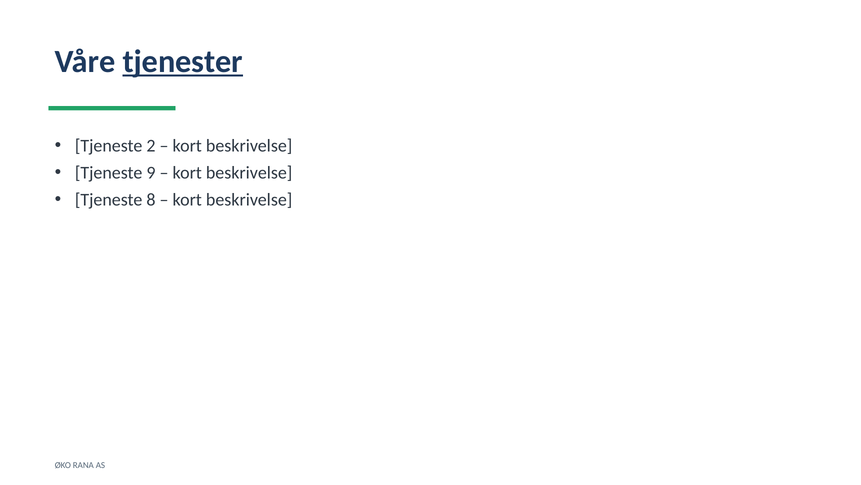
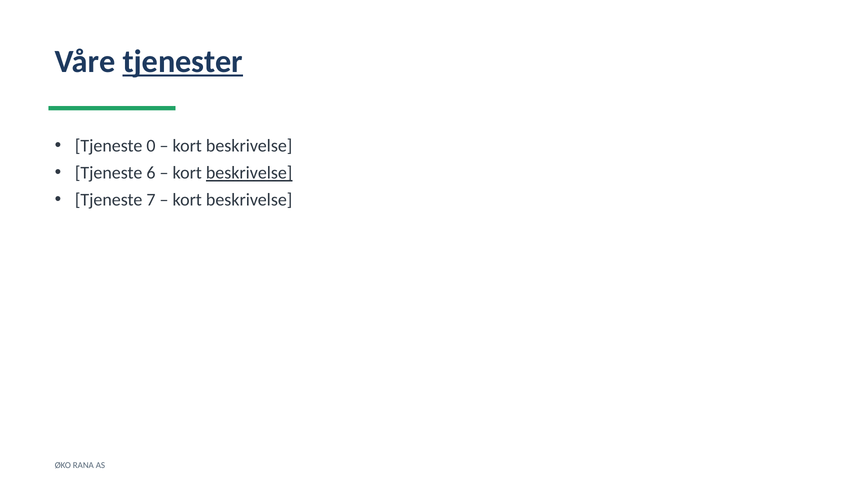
2: 2 -> 0
9: 9 -> 6
beskrivelse at (249, 173) underline: none -> present
8: 8 -> 7
